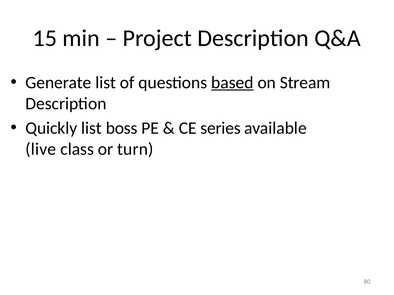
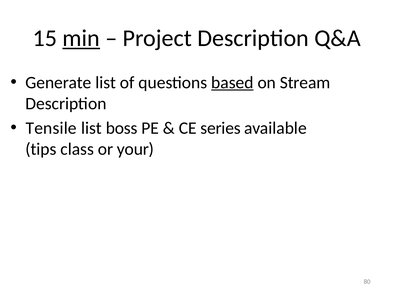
min underline: none -> present
Quickly: Quickly -> Tensile
live: live -> tips
turn: turn -> your
